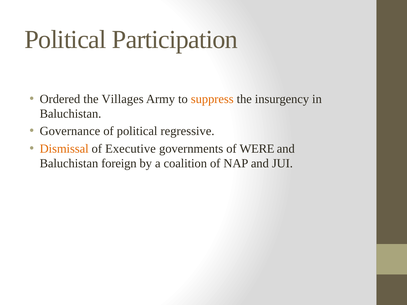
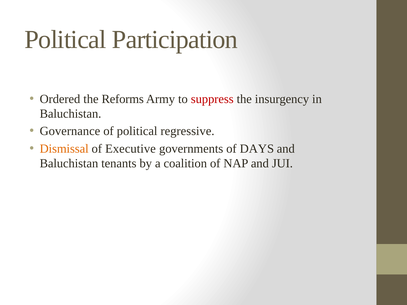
Villages: Villages -> Reforms
suppress colour: orange -> red
WERE: WERE -> DAYS
foreign: foreign -> tenants
